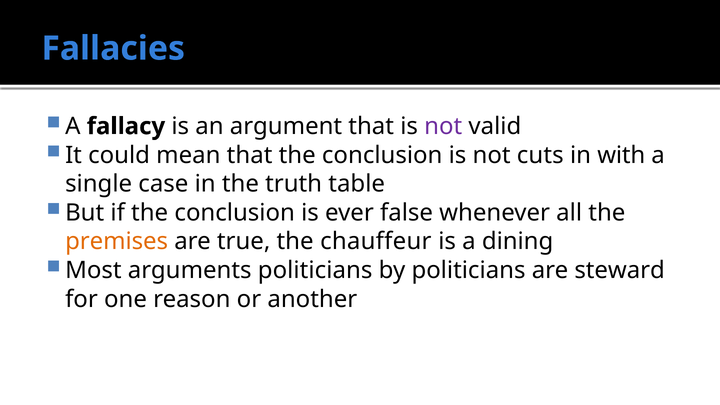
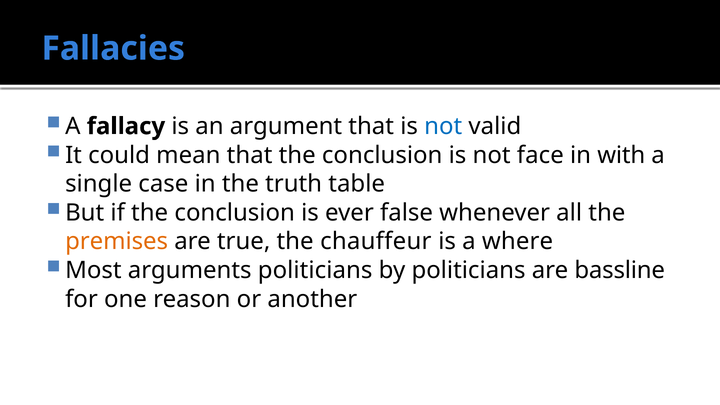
not at (443, 126) colour: purple -> blue
cuts: cuts -> face
dining: dining -> where
steward: steward -> bassline
